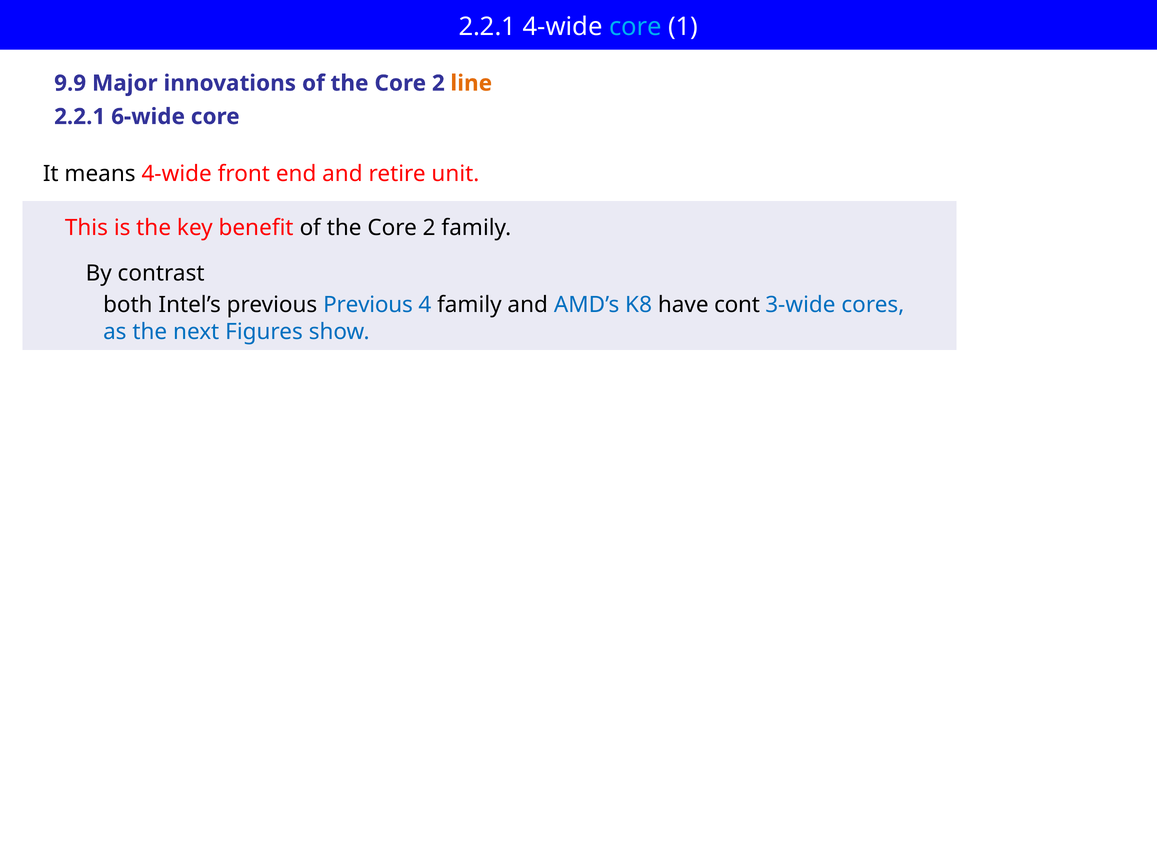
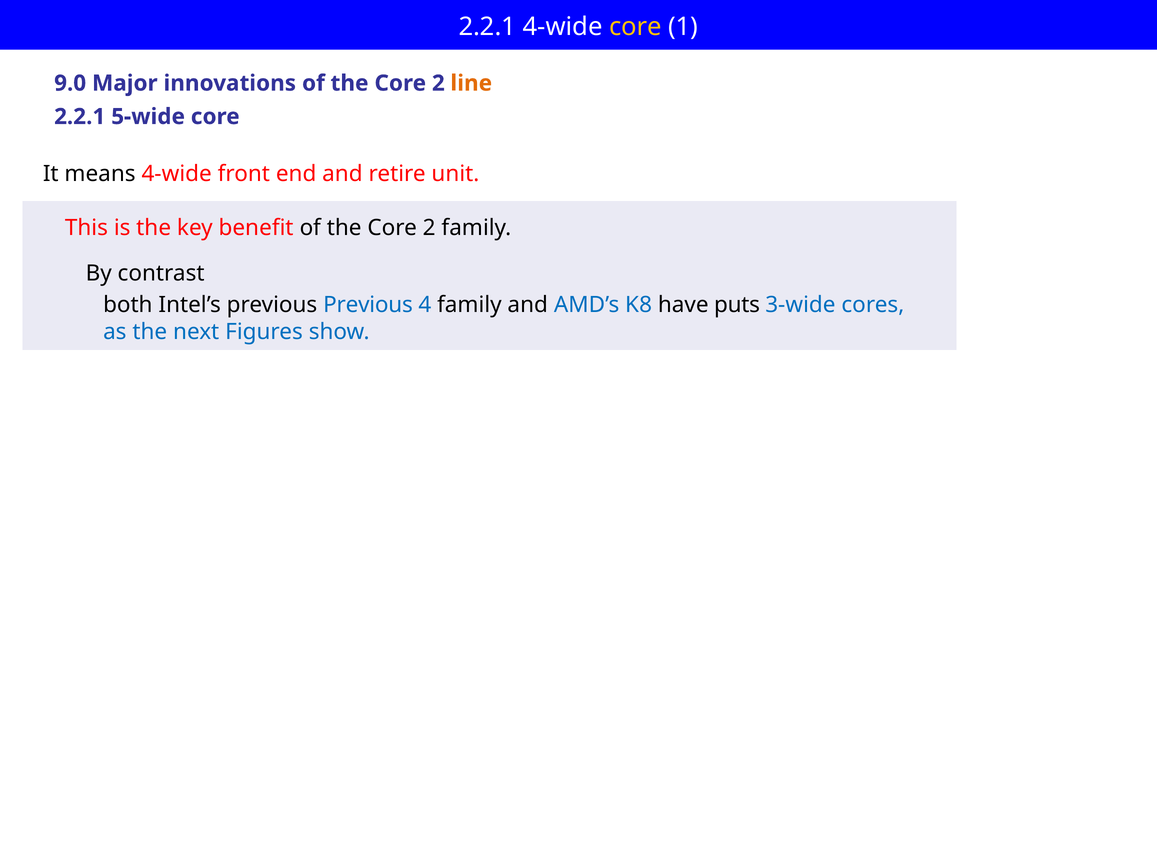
core at (635, 27) colour: light blue -> yellow
9.9: 9.9 -> 9.0
6-wide: 6-wide -> 5-wide
cont: cont -> puts
